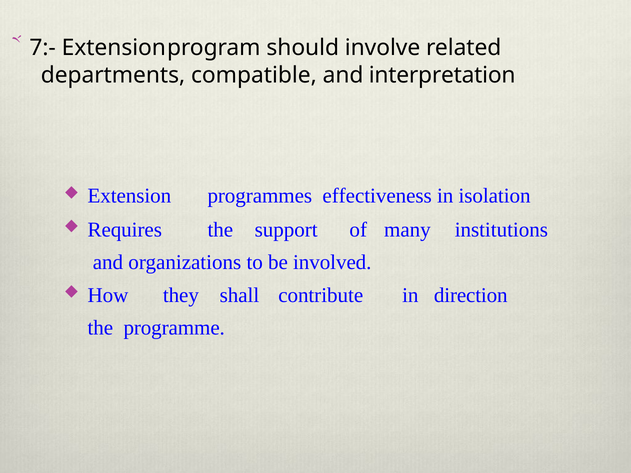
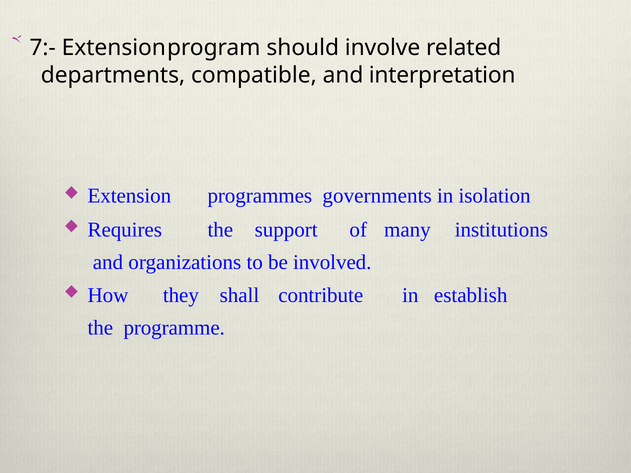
effectiveness: effectiveness -> governments
direction: direction -> establish
